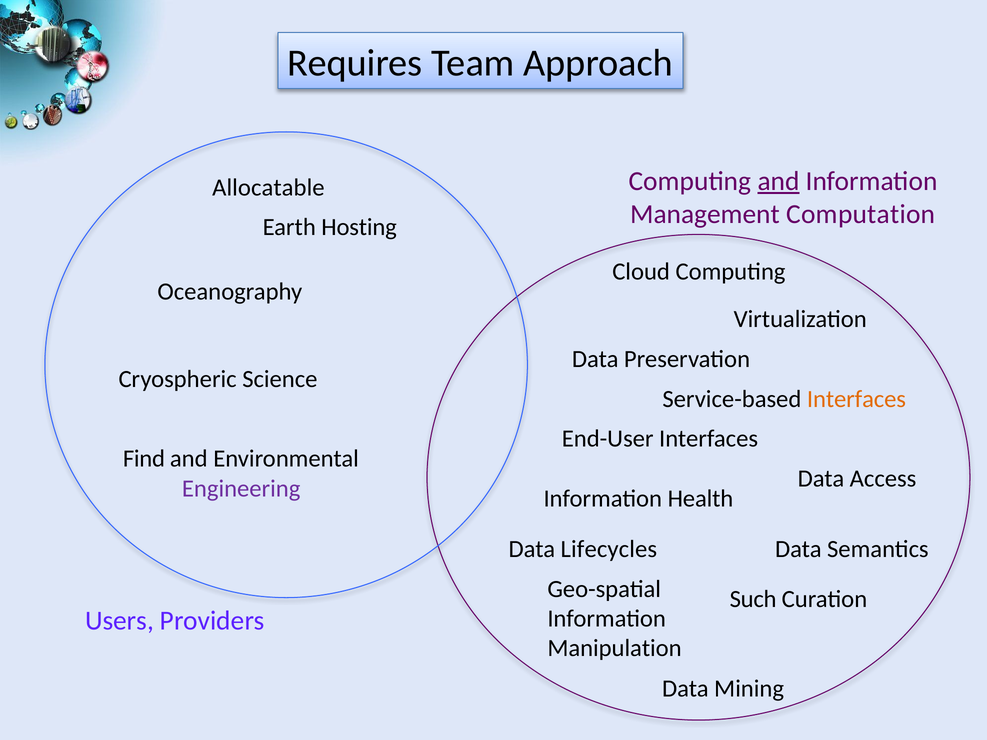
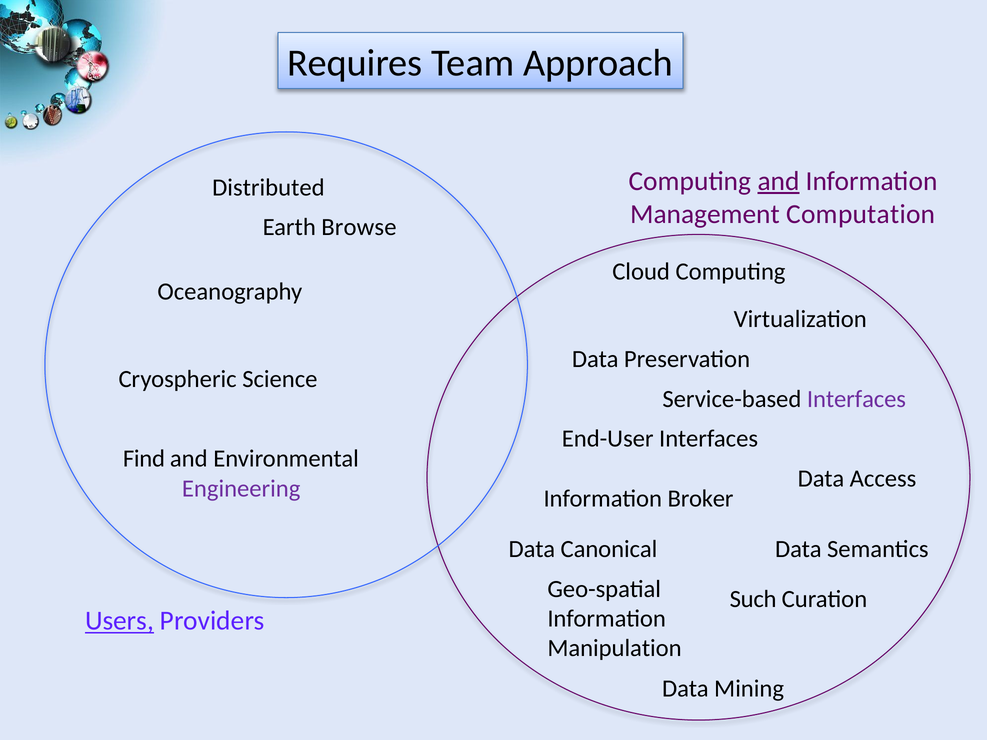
Allocatable: Allocatable -> Distributed
Hosting: Hosting -> Browse
Interfaces at (856, 399) colour: orange -> purple
Health: Health -> Broker
Lifecycles: Lifecycles -> Canonical
Users underline: none -> present
